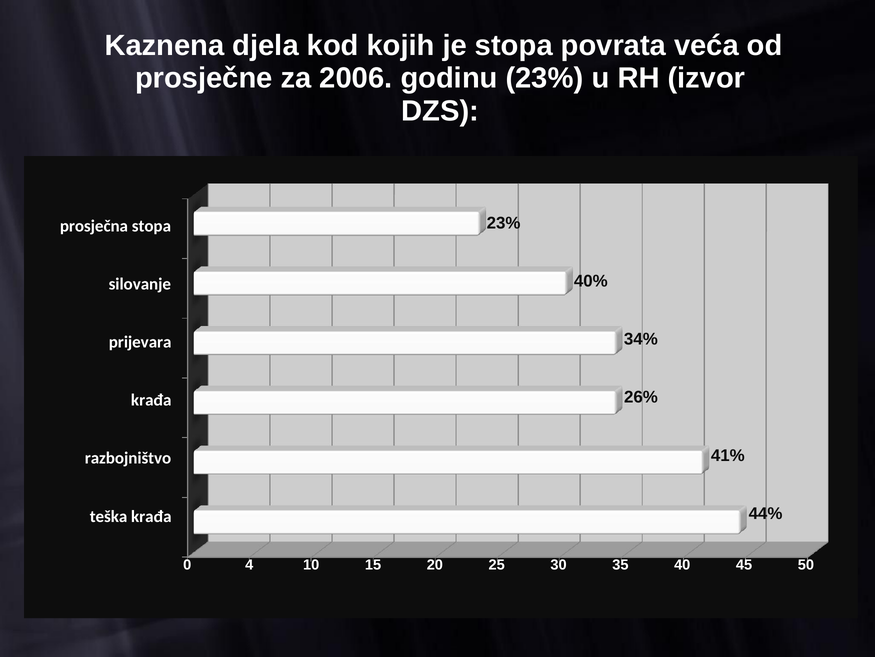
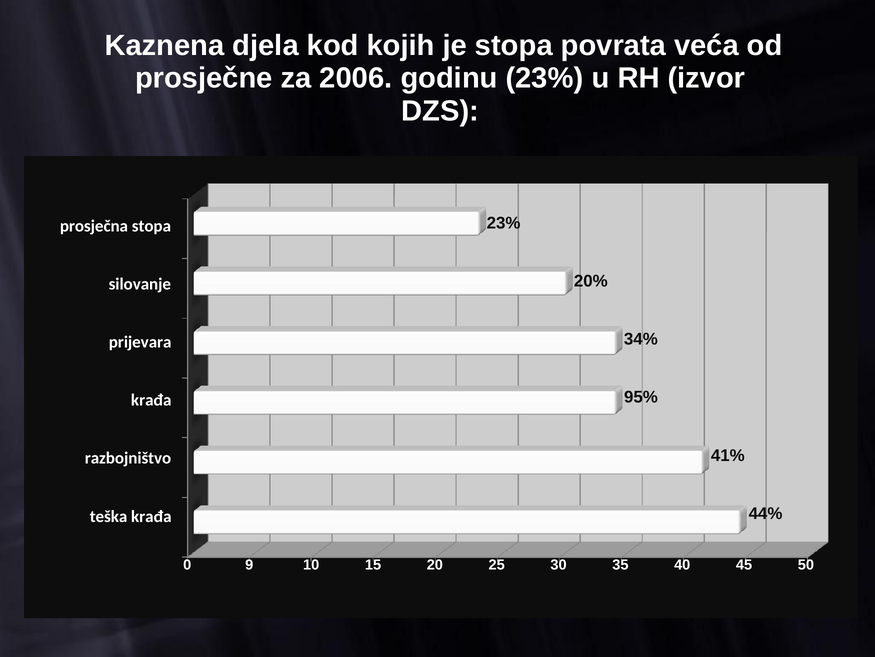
40%: 40% -> 20%
26%: 26% -> 95%
4: 4 -> 9
